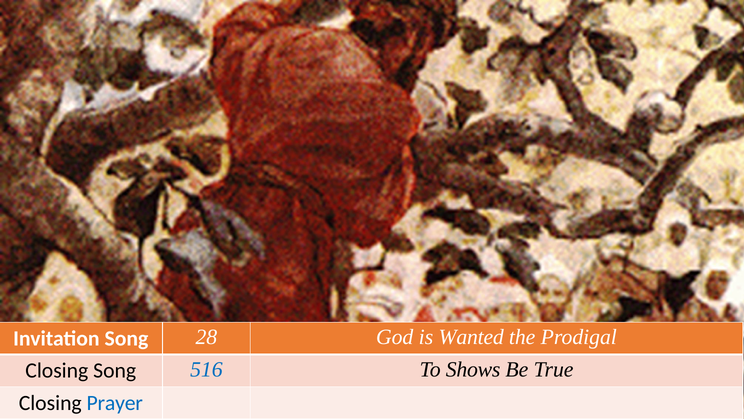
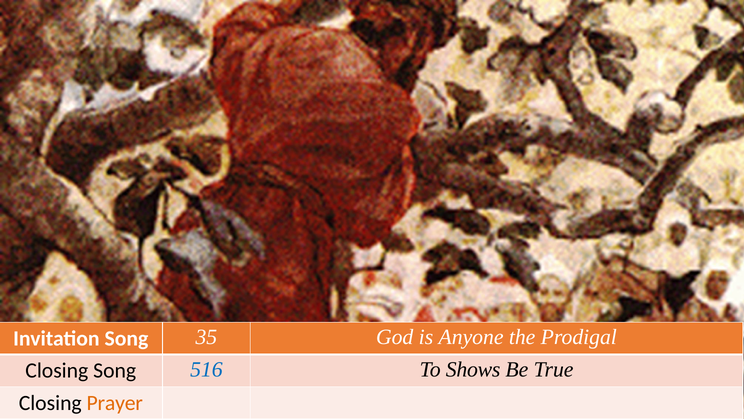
28: 28 -> 35
Wanted: Wanted -> Anyone
Prayer colour: blue -> orange
